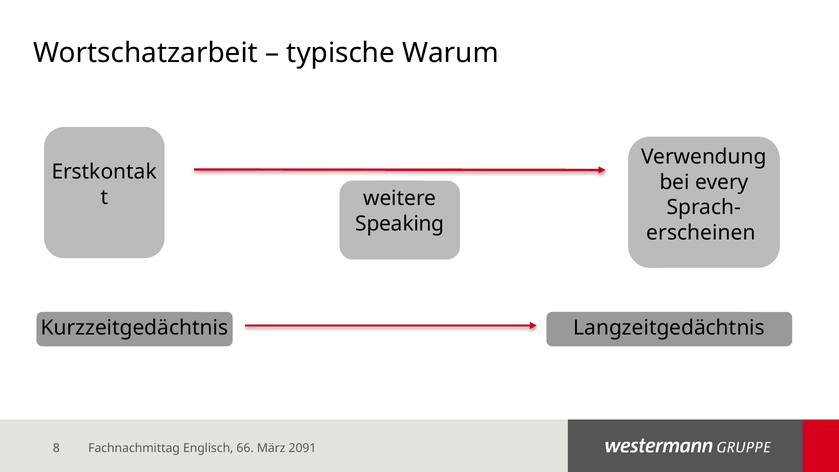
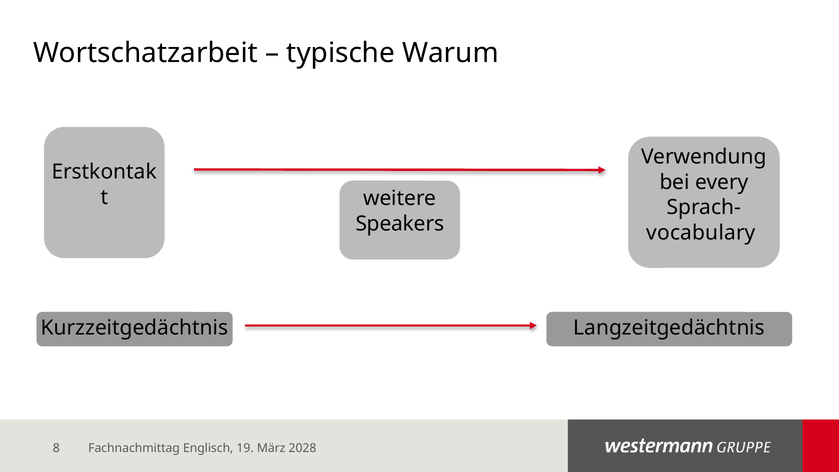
Speaking: Speaking -> Speakers
erscheinen: erscheinen -> vocabulary
66: 66 -> 19
2091: 2091 -> 2028
